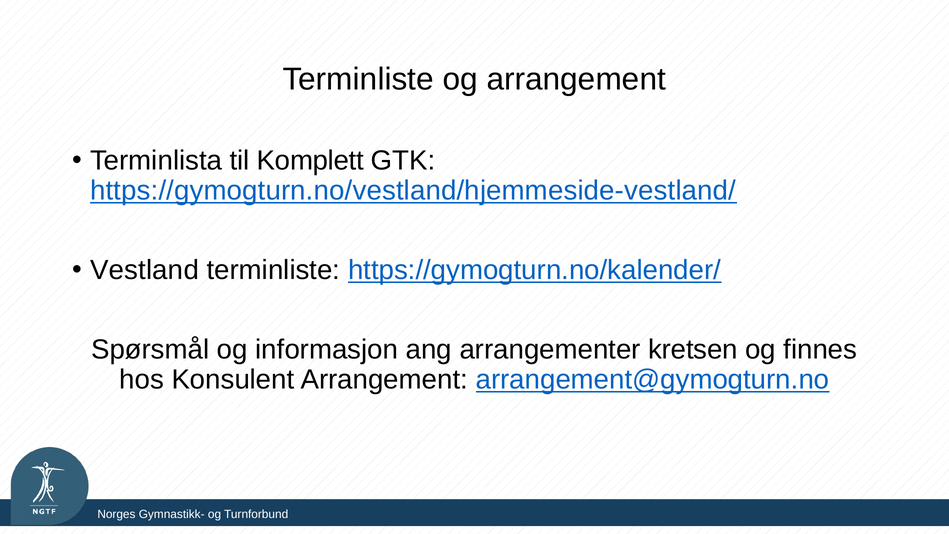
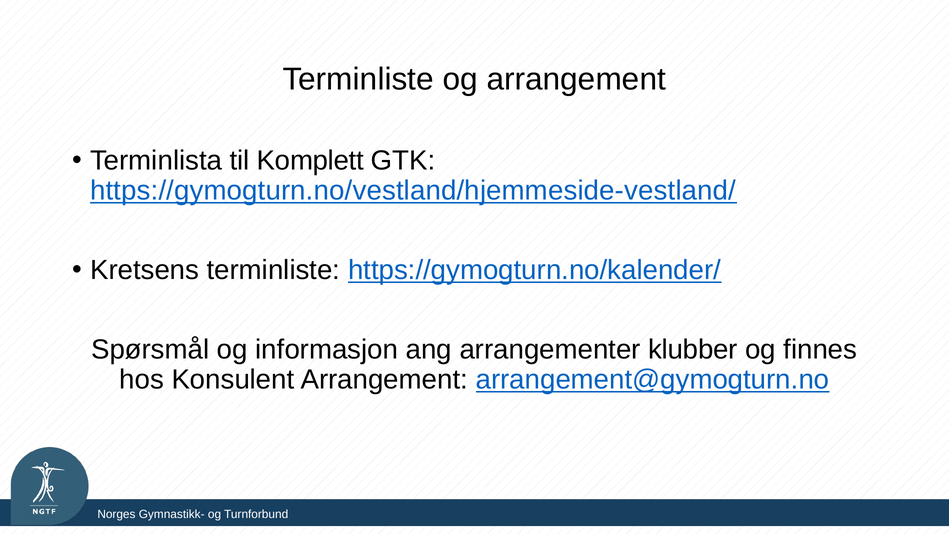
Vestland: Vestland -> Kretsens
kretsen: kretsen -> klubber
